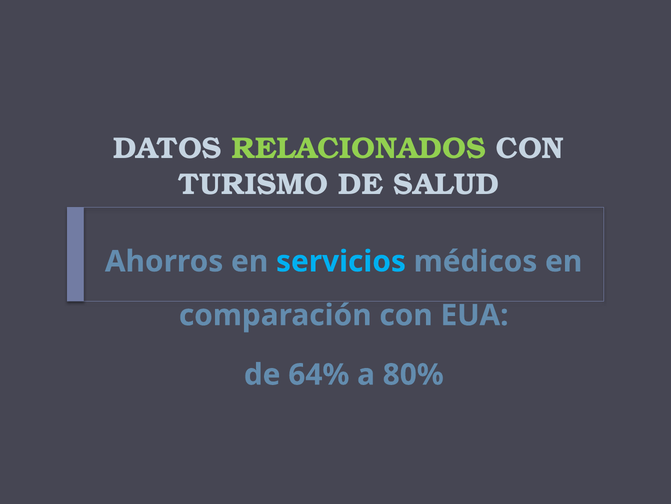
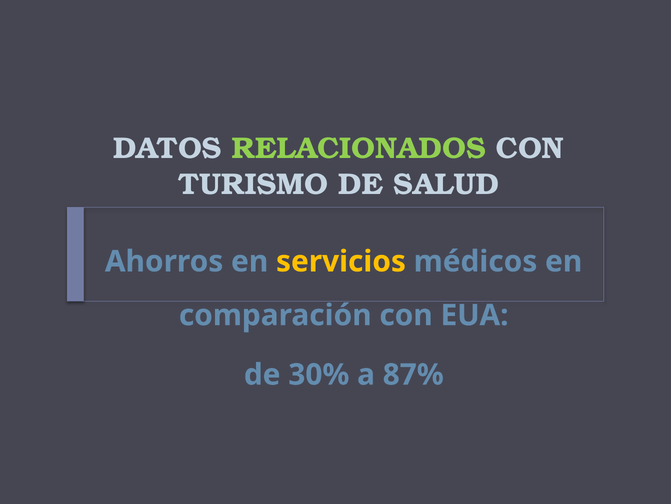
servicios colour: light blue -> yellow
64%: 64% -> 30%
80%: 80% -> 87%
